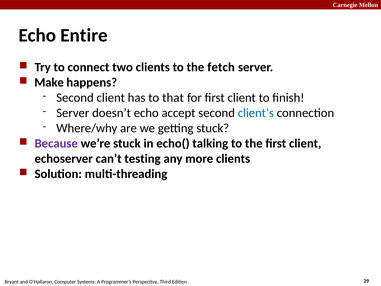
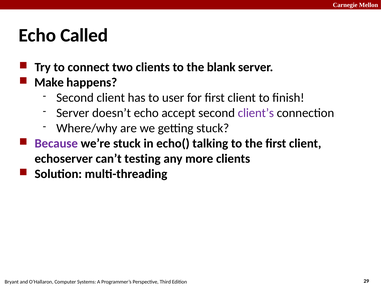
Entire: Entire -> Called
fetch: fetch -> blank
that: that -> user
client’s colour: blue -> purple
